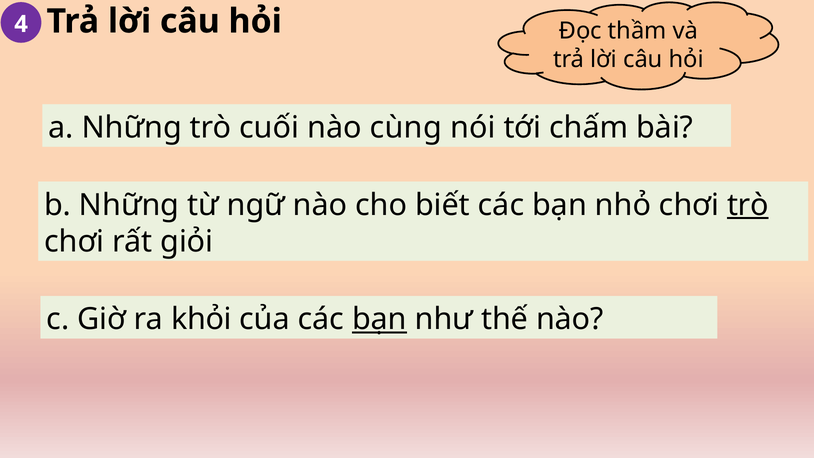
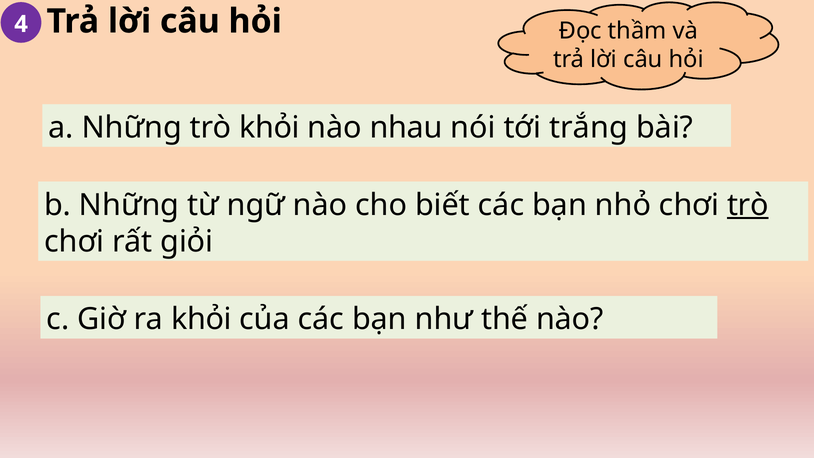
trò cuối: cuối -> khỏi
cùng: cùng -> nhau
chấm: chấm -> trắng
bạn at (379, 319) underline: present -> none
